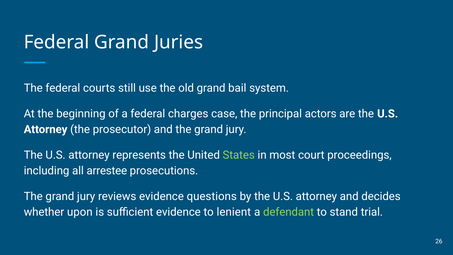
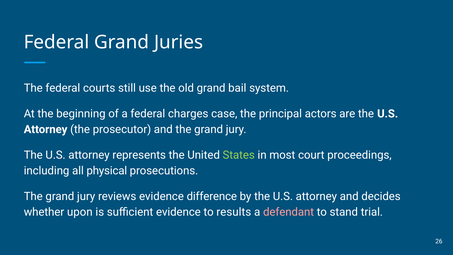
arrestee: arrestee -> physical
questions: questions -> difference
lenient: lenient -> results
defendant colour: light green -> pink
